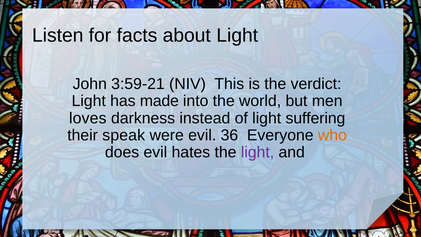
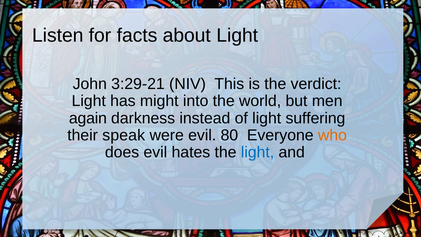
3:59-21: 3:59-21 -> 3:29-21
made: made -> might
loves: loves -> again
36: 36 -> 80
light at (258, 152) colour: purple -> blue
